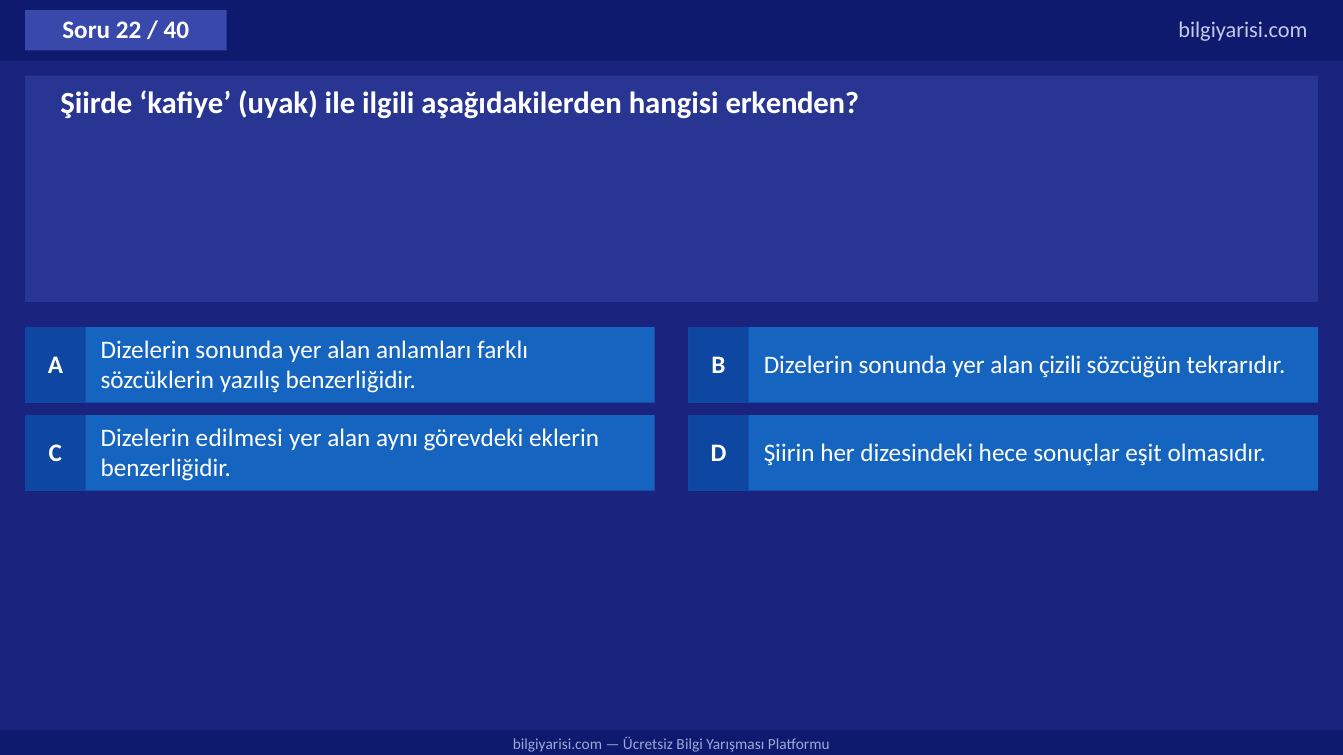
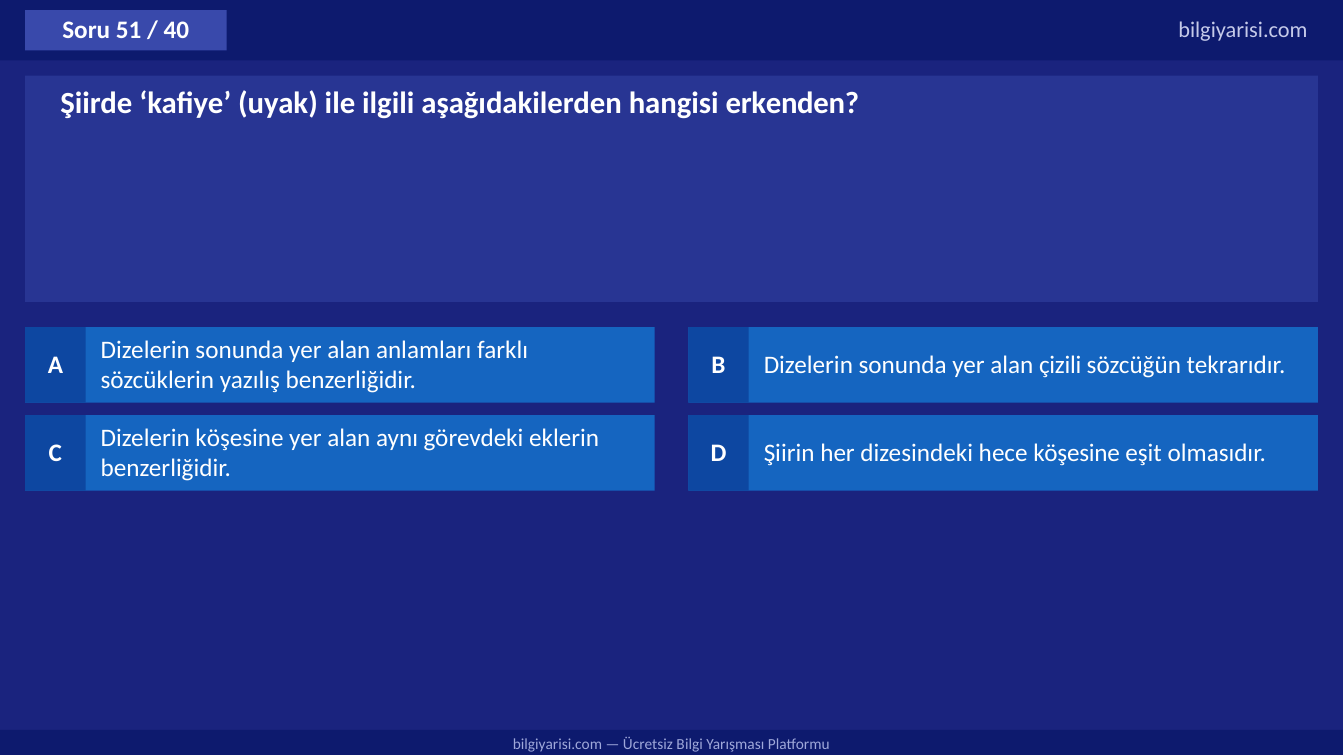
22: 22 -> 51
Dizelerin edilmesi: edilmesi -> köşesine
hece sonuçlar: sonuçlar -> köşesine
